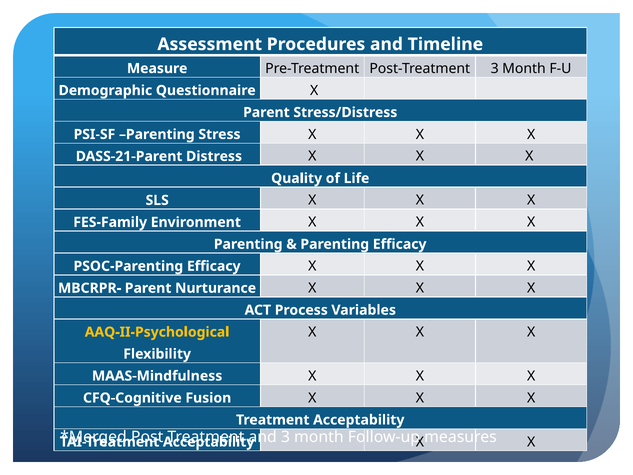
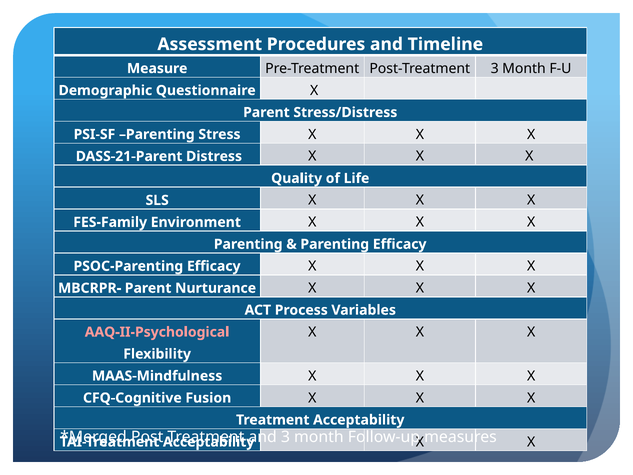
AAQ-II-Psychological colour: yellow -> pink
